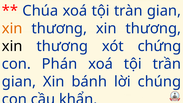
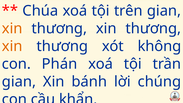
tràn: tràn -> trên
xin at (12, 46) colour: black -> orange
chứng: chứng -> không
